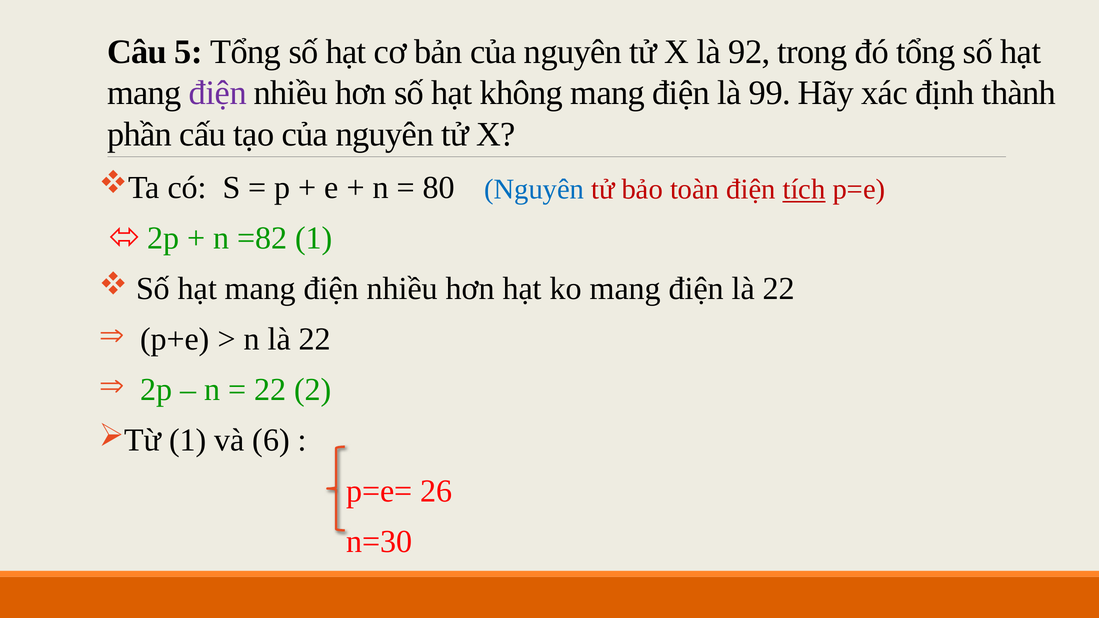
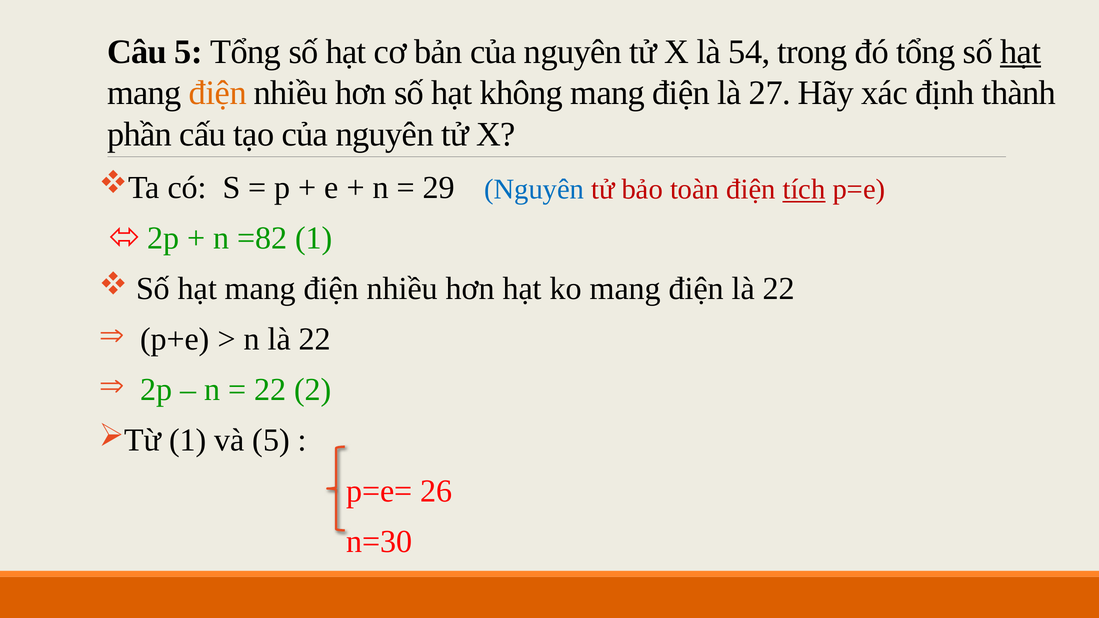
92: 92 -> 54
hạt at (1021, 52) underline: none -> present
điện at (218, 93) colour: purple -> orange
99: 99 -> 27
80: 80 -> 29
và 6: 6 -> 5
